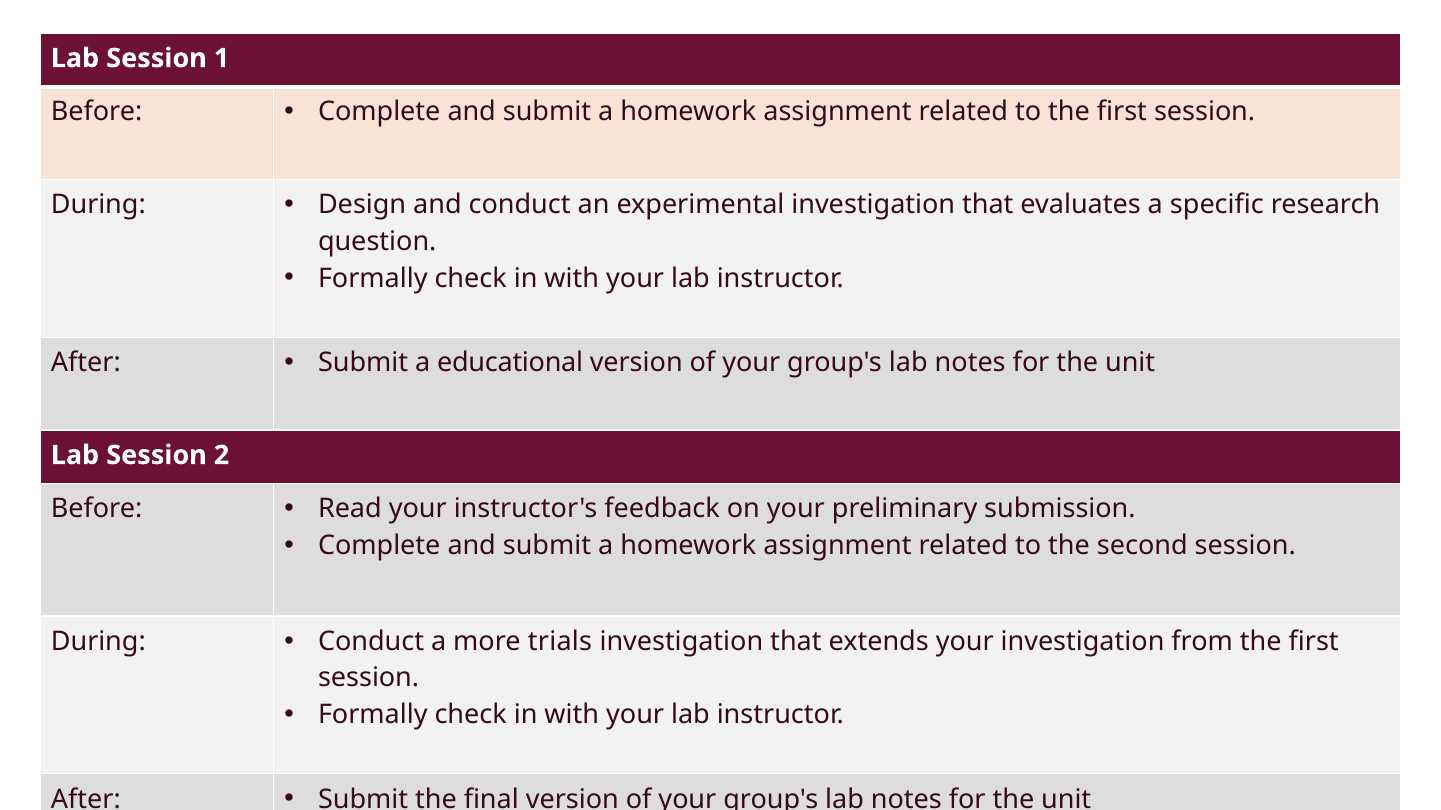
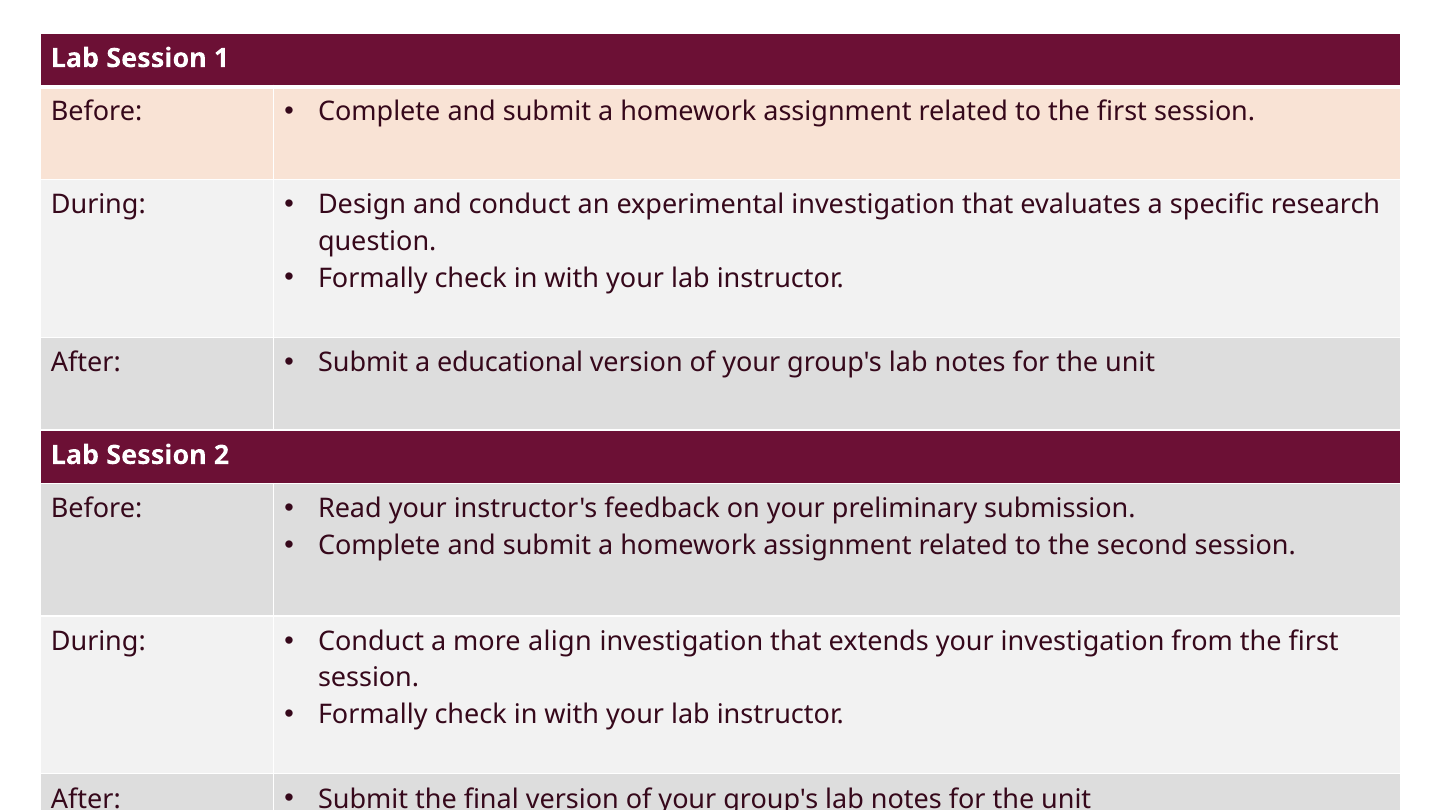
trials: trials -> align
